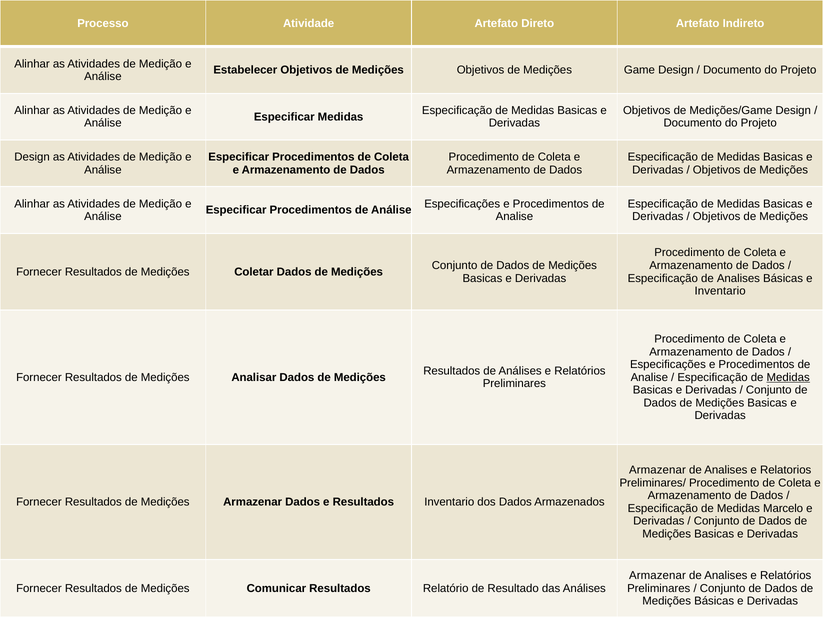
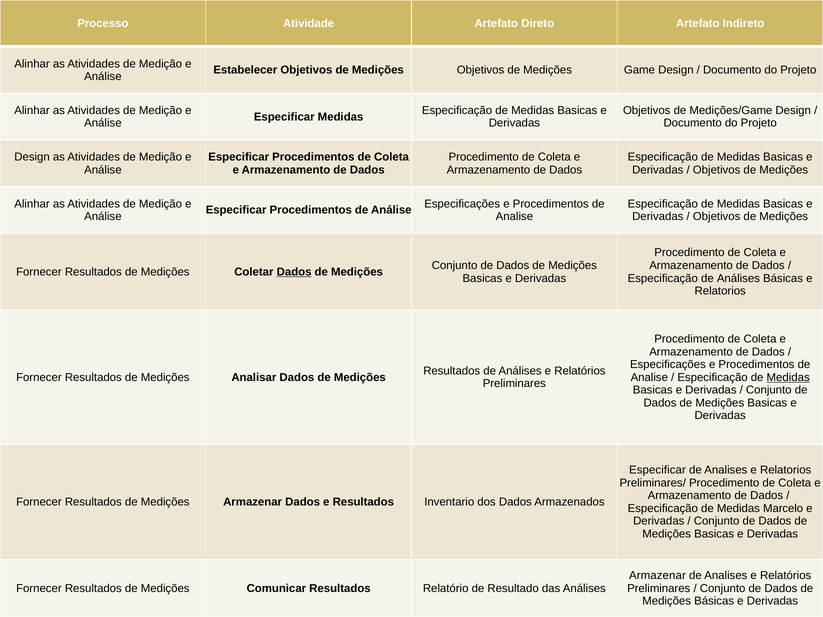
Dados at (294, 272) underline: none -> present
Especificação de Analises: Analises -> Análises
Inventario at (720, 291): Inventario -> Relatorios
Armazenar at (657, 470): Armazenar -> Especificar
